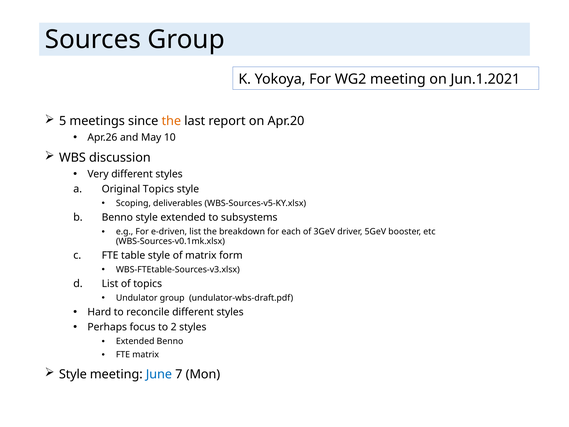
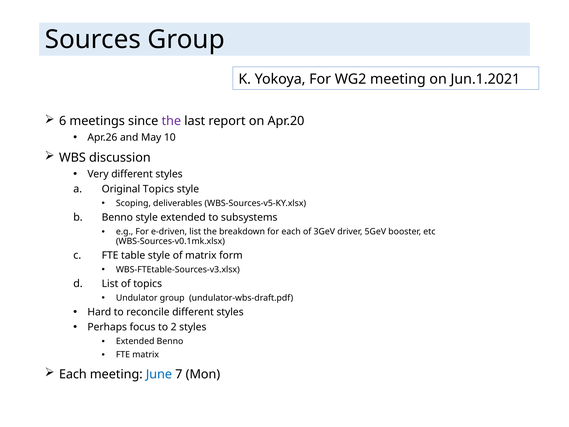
5: 5 -> 6
the at (171, 121) colour: orange -> purple
Style at (73, 374): Style -> Each
